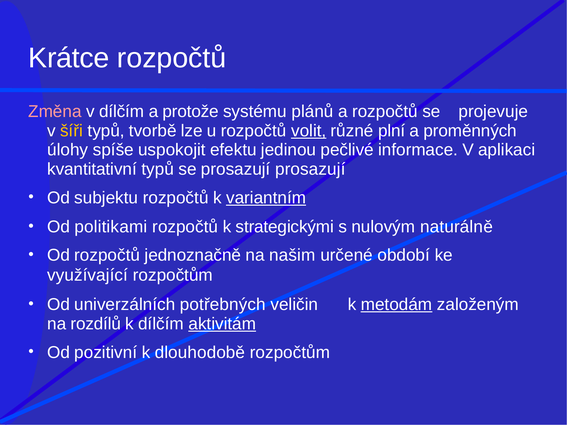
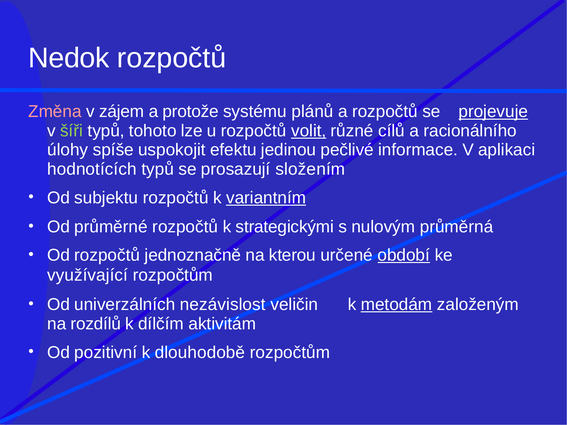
Krátce: Krátce -> Nedok
v dílčím: dílčím -> zájem
projevuje underline: none -> present
šíři colour: yellow -> light green
tvorbě: tvorbě -> tohoto
plní: plní -> cílů
proměnných: proměnných -> racionálního
kvantitativní: kvantitativní -> hodnotících
prosazují prosazují: prosazují -> složením
politikami: politikami -> průměrné
naturálně: naturálně -> průměrná
našim: našim -> kterou
období underline: none -> present
potřebných: potřebných -> nezávislost
aktivitám underline: present -> none
